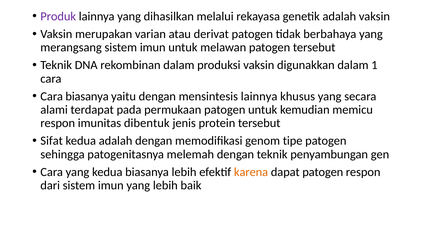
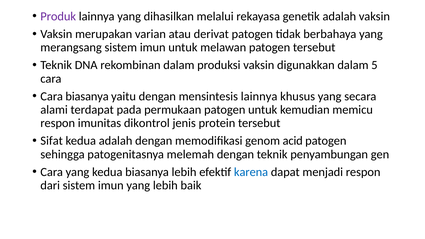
1: 1 -> 5
dibentuk: dibentuk -> dikontrol
tipe: tipe -> acid
karena colour: orange -> blue
dapat patogen: patogen -> menjadi
